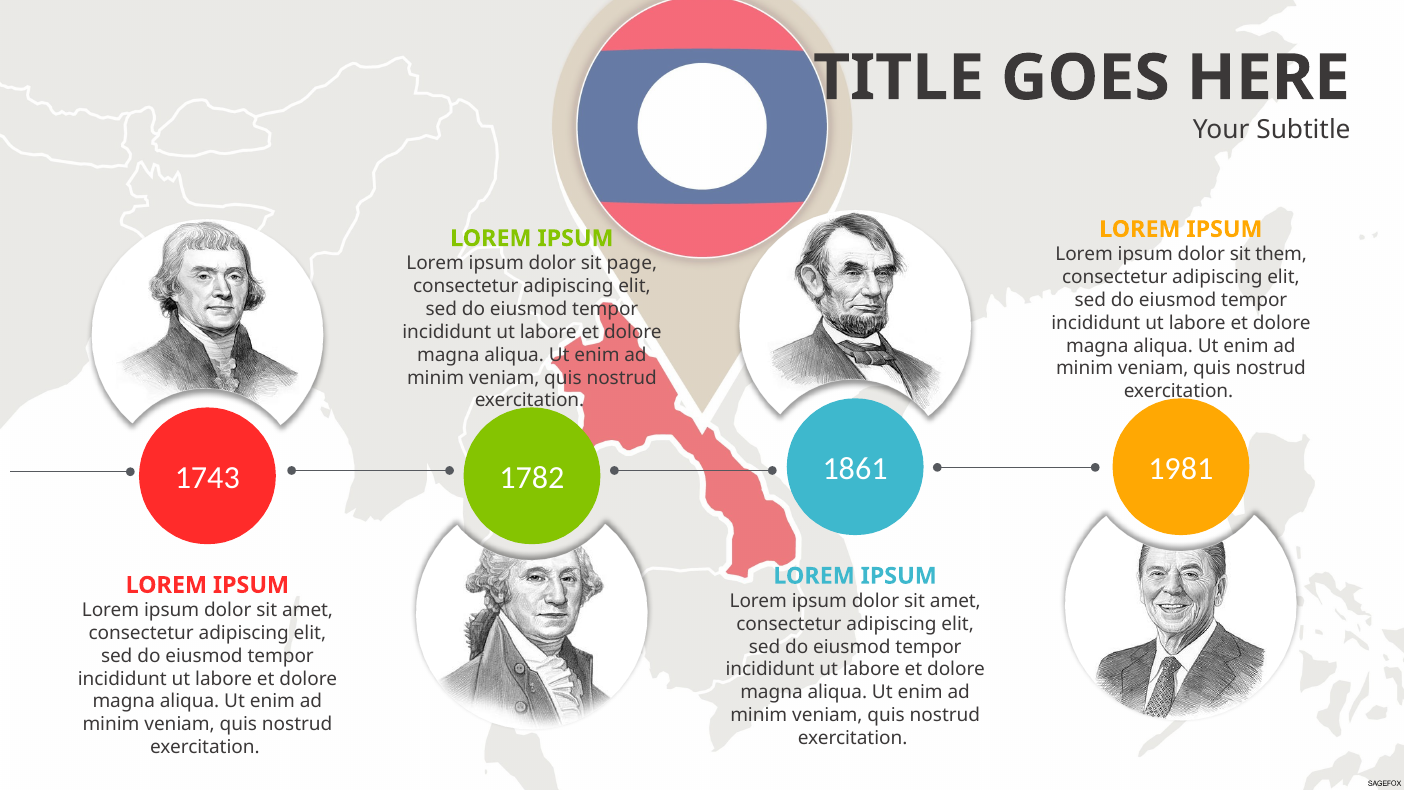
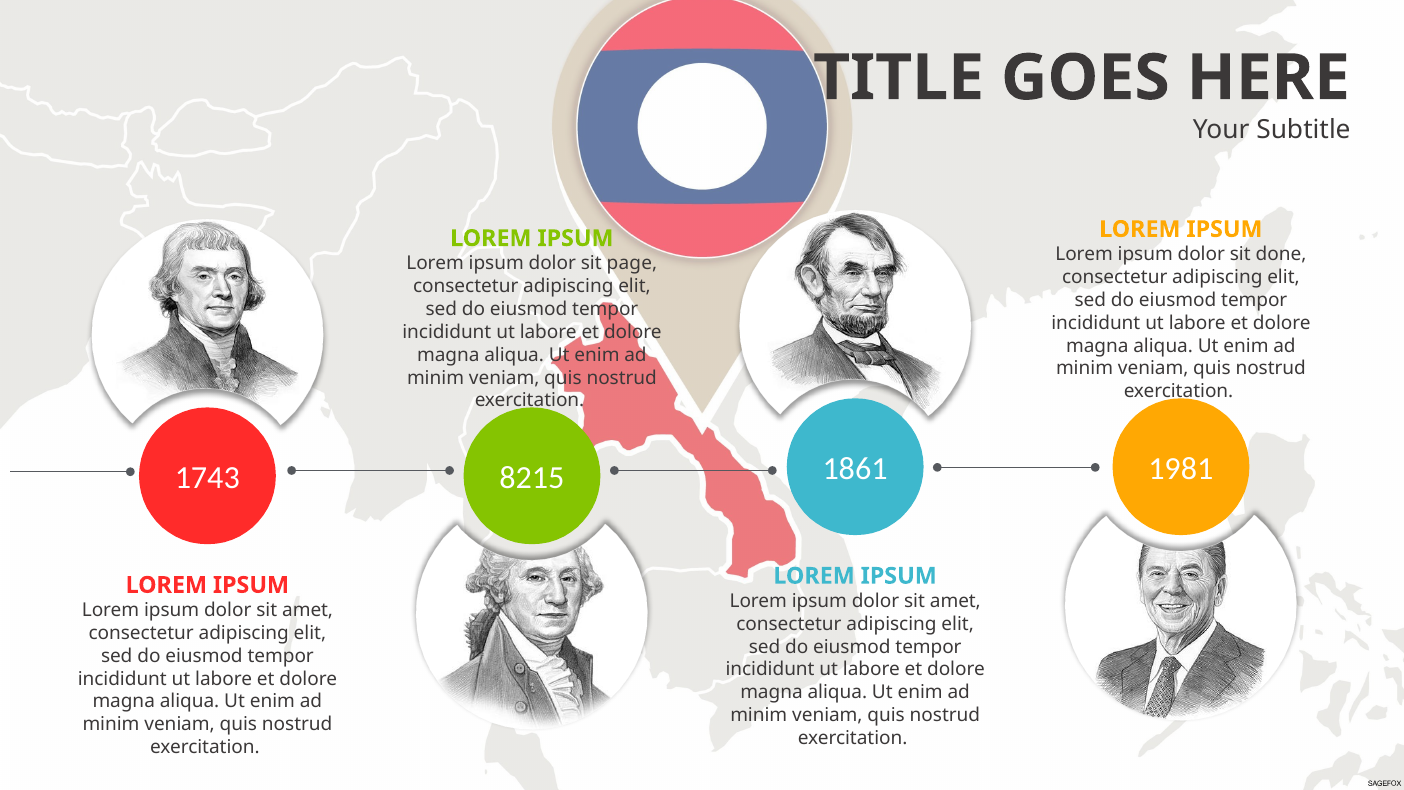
them: them -> done
1782: 1782 -> 8215
